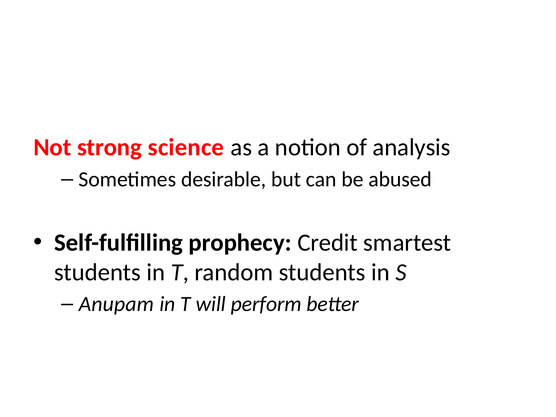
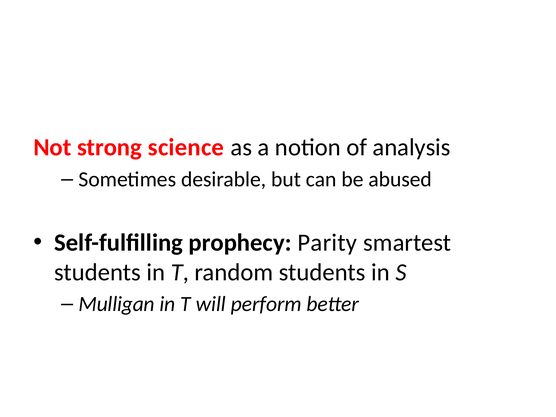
Credit: Credit -> Parity
Anupam: Anupam -> Mulligan
